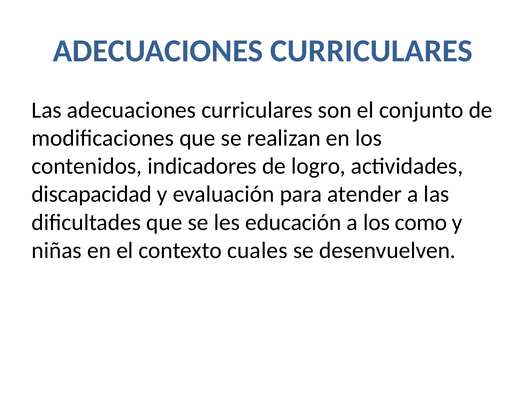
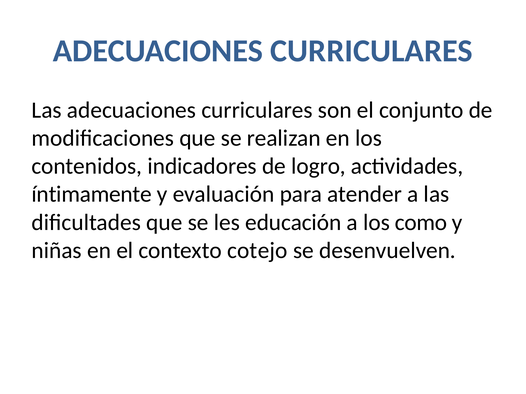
discapacidad: discapacidad -> íntimamente
cuales: cuales -> cotejo
